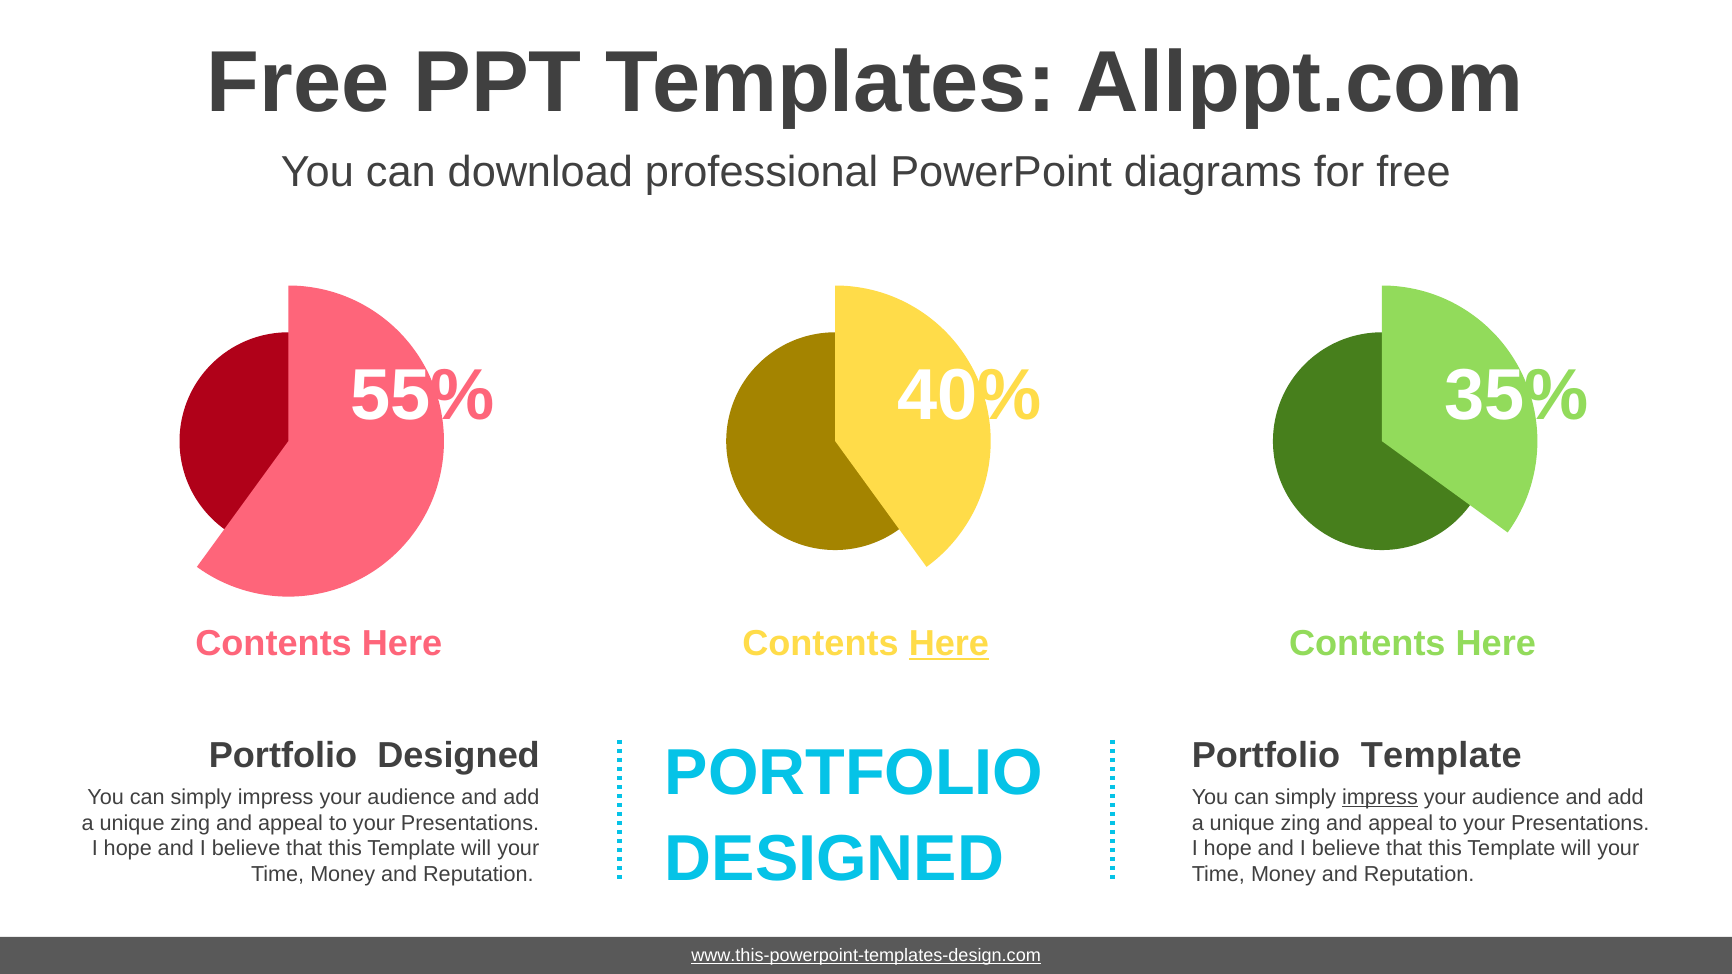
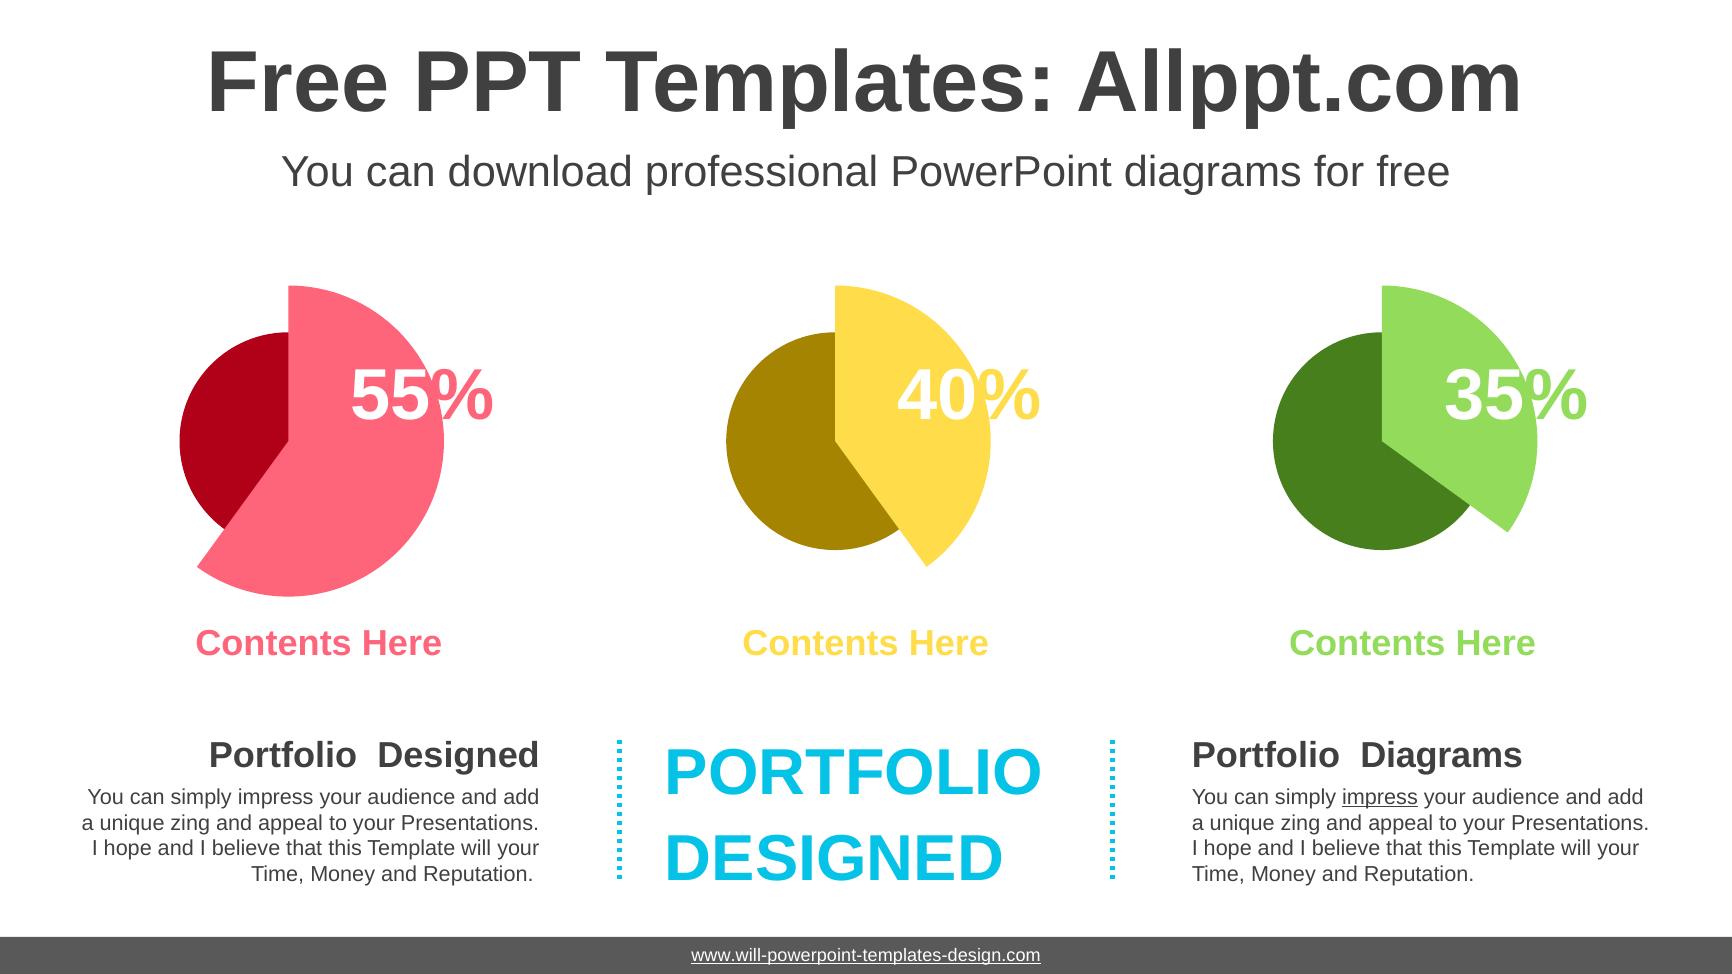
Here at (949, 644) underline: present -> none
Portfolio Template: Template -> Diagrams
www.this-powerpoint-templates-design.com: www.this-powerpoint-templates-design.com -> www.will-powerpoint-templates-design.com
